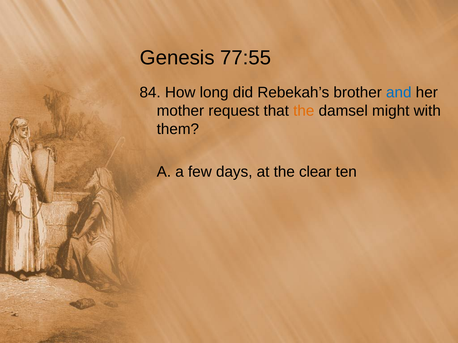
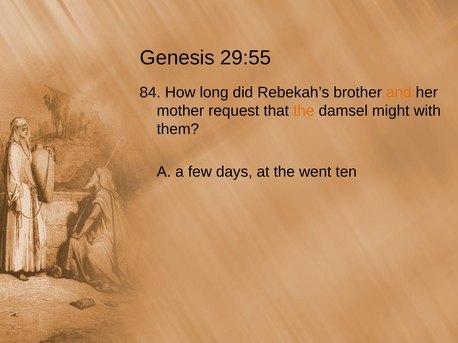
77:55: 77:55 -> 29:55
and colour: blue -> orange
clear: clear -> went
